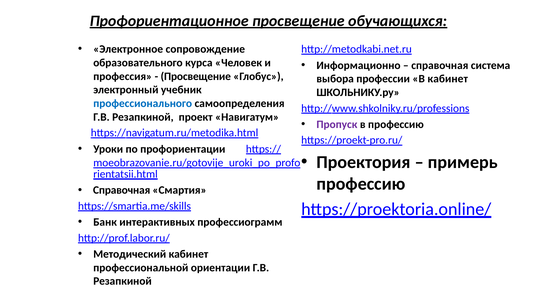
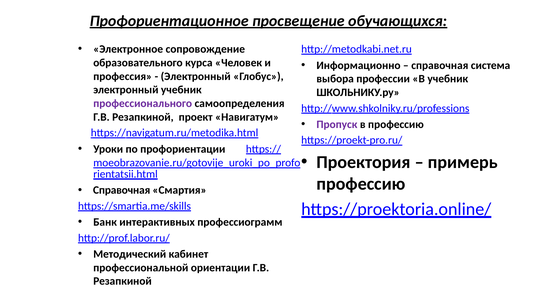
Просвещение at (196, 76): Просвещение -> Электронный
В кабинет: кабинет -> учебник
профессионального colour: blue -> purple
